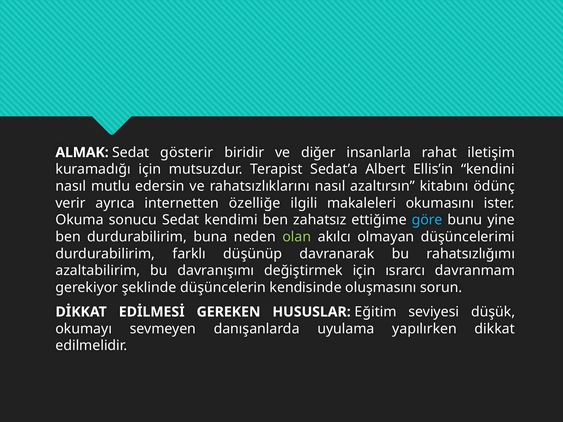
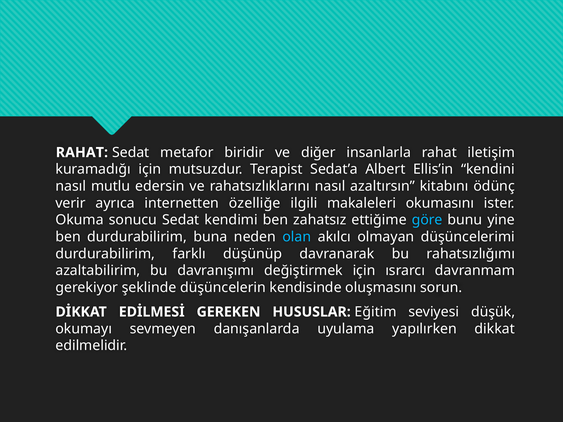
ALMAK at (82, 153): ALMAK -> RAHAT
gösterir: gösterir -> metafor
olan colour: light green -> light blue
